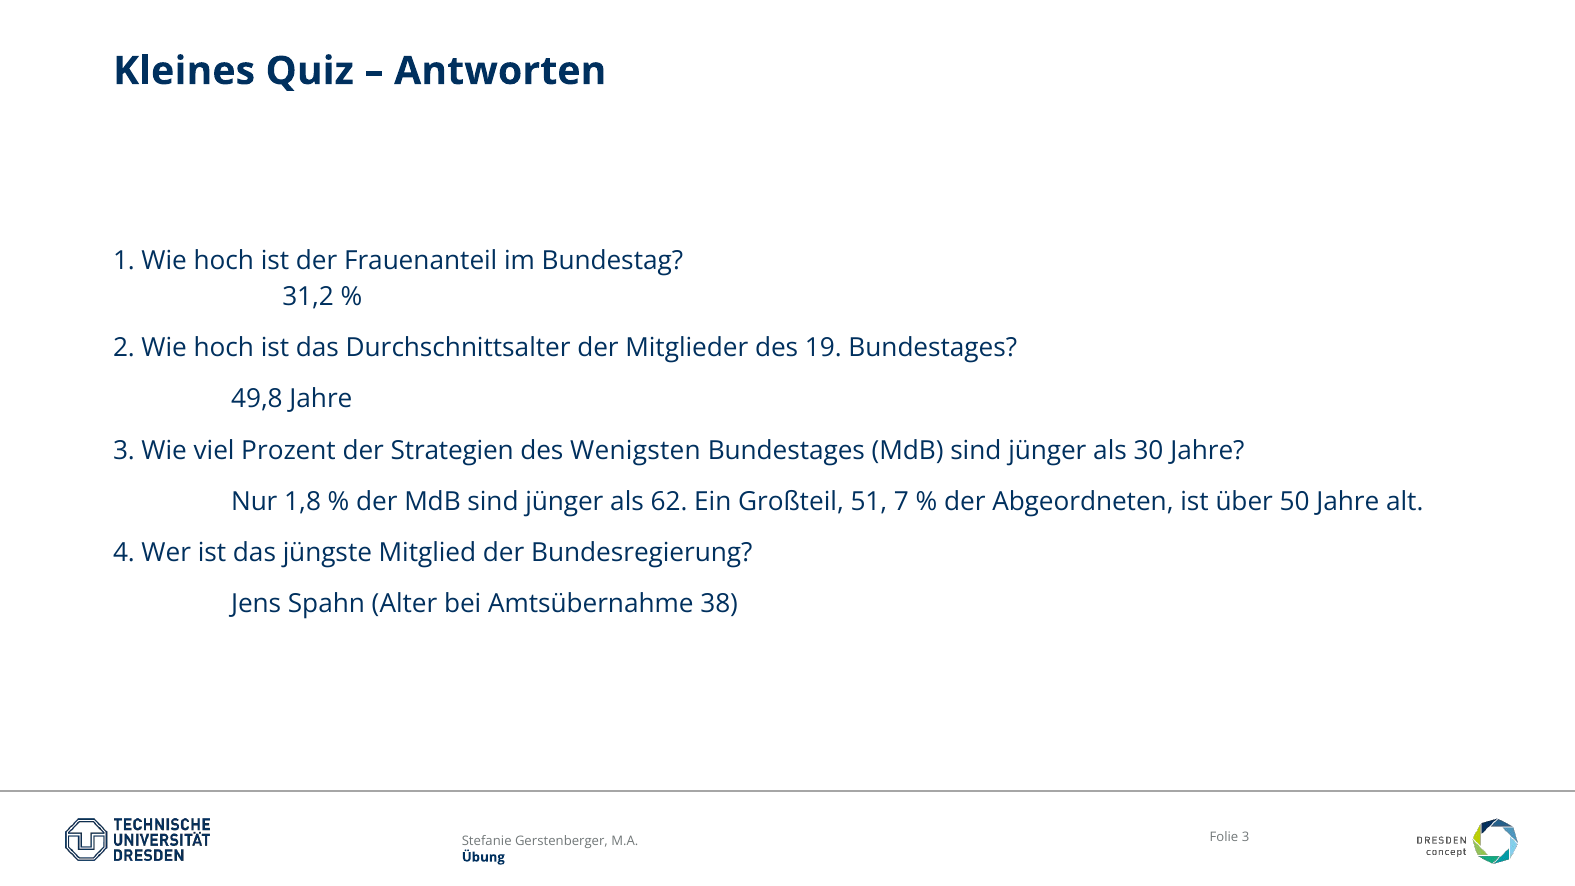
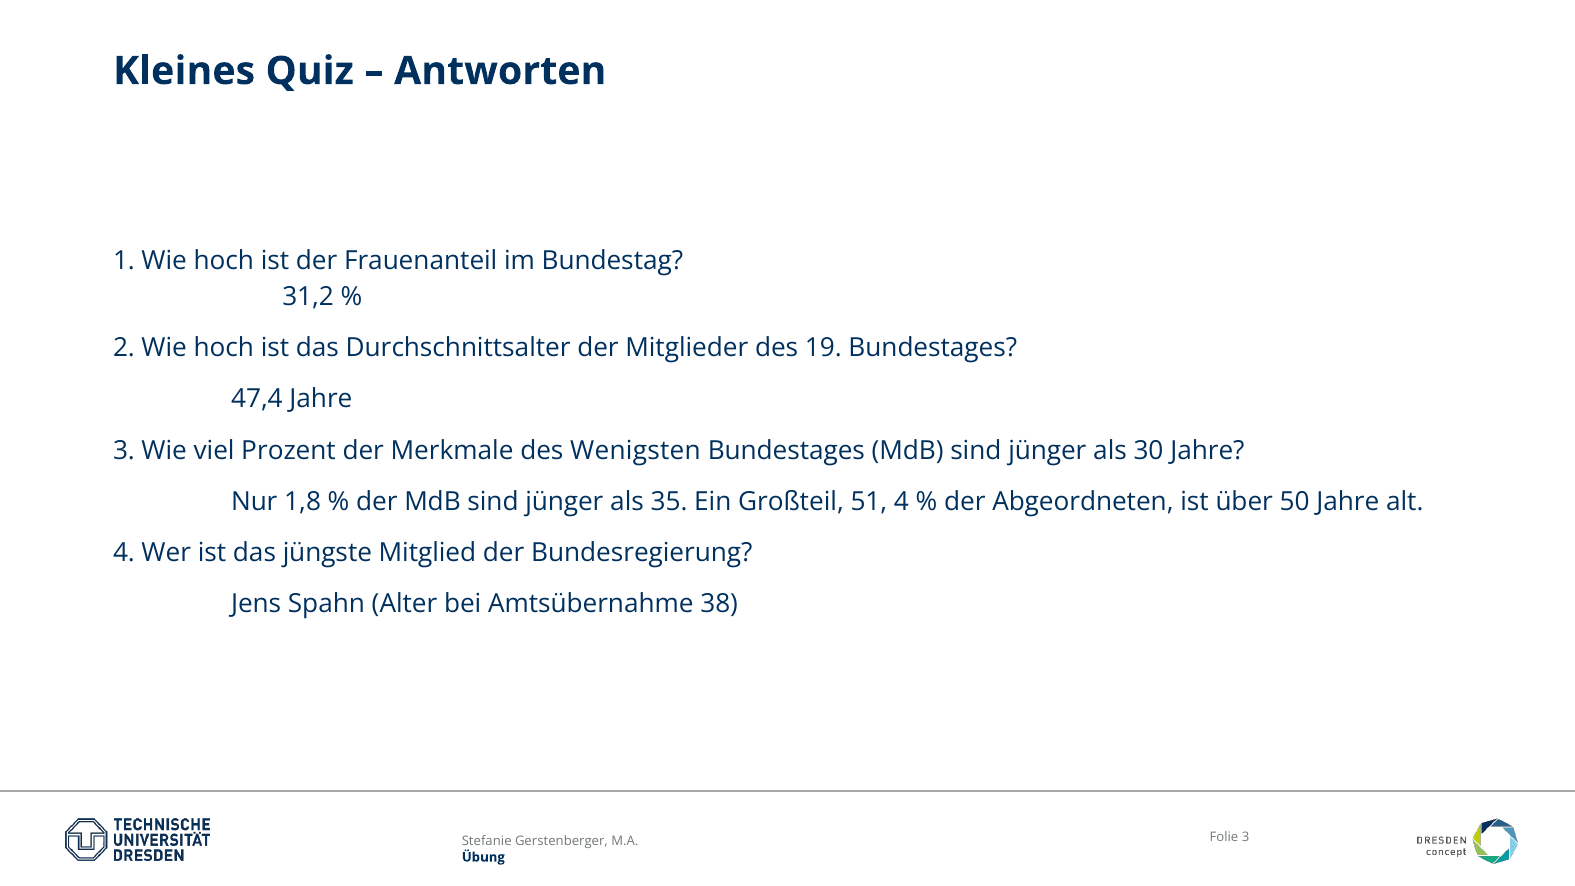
49,8: 49,8 -> 47,4
Strategien: Strategien -> Merkmale
62: 62 -> 35
51 7: 7 -> 4
